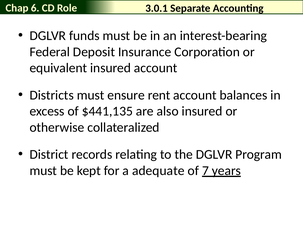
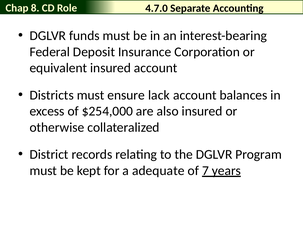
6: 6 -> 8
3.0.1: 3.0.1 -> 4.7.0
rent: rent -> lack
$441,135: $441,135 -> $254,000
